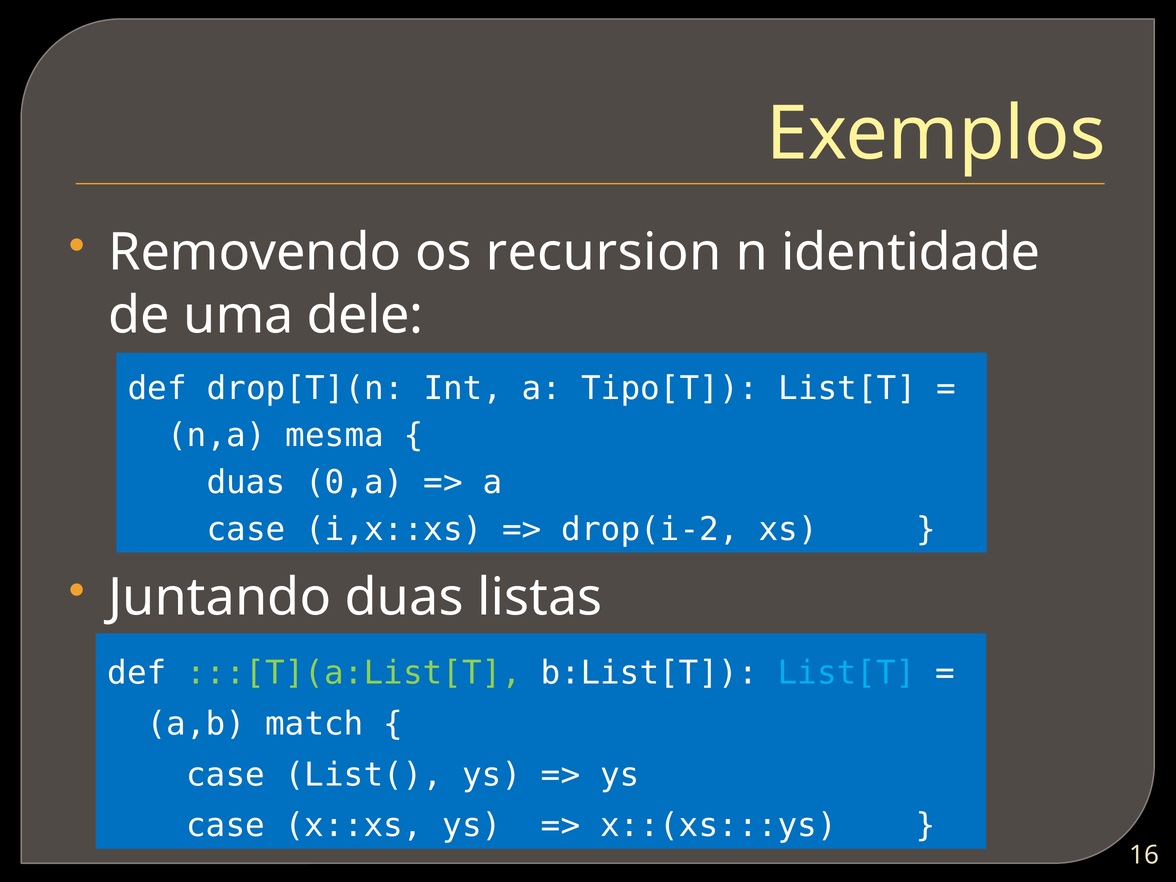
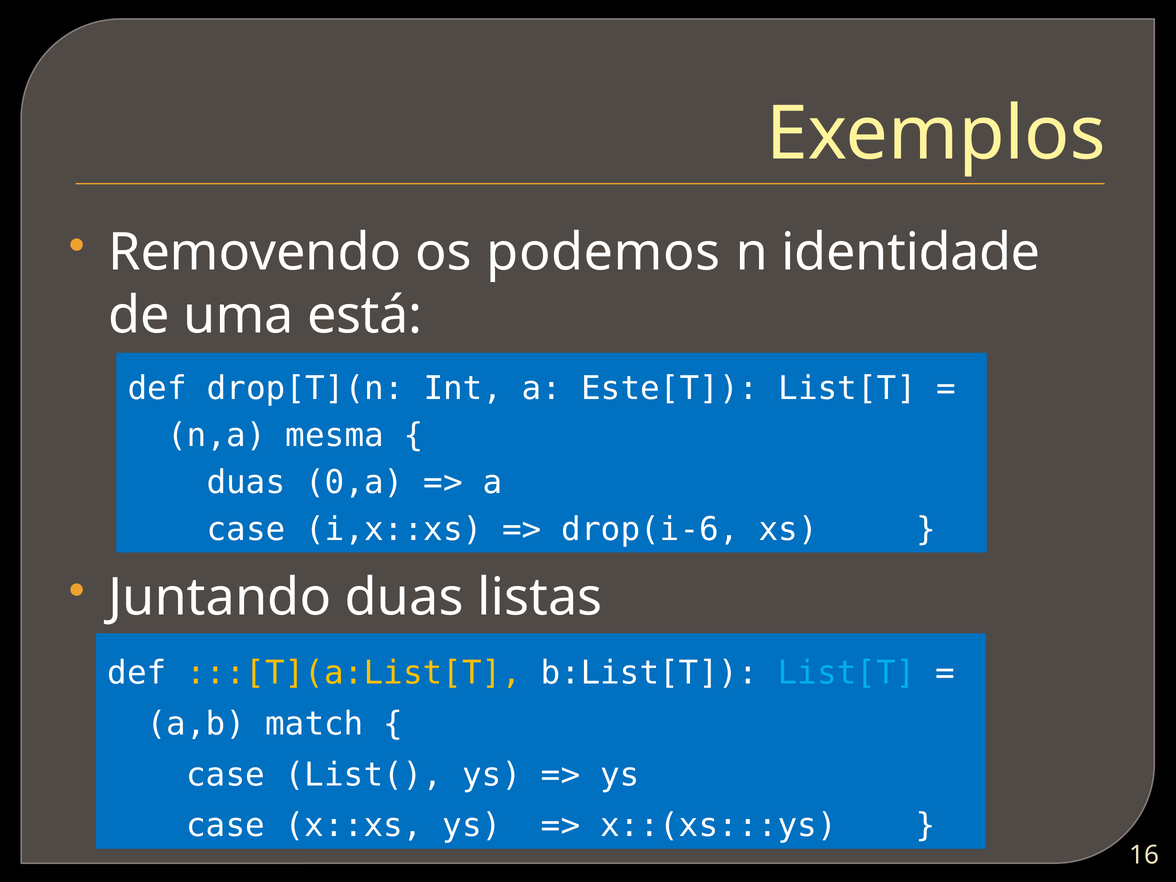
recursion: recursion -> podemos
dele: dele -> está
Tipo[T: Tipo[T -> Este[T
drop(i-2: drop(i-2 -> drop(i-6
:::[T](a:List[T colour: light green -> yellow
